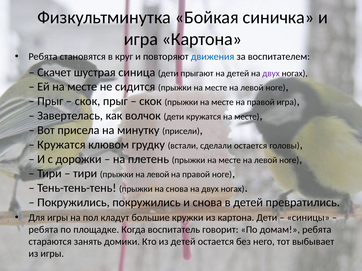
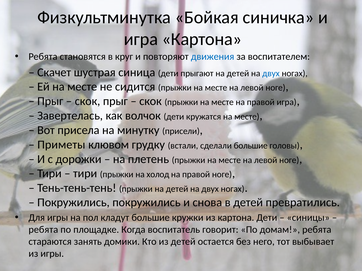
двух at (271, 73) colour: purple -> blue
Кружатся at (61, 145): Кружатся -> Приметы
сделали остается: остается -> большие
прыжки на левой: левой -> холод
прыжки на снова: снова -> детей
